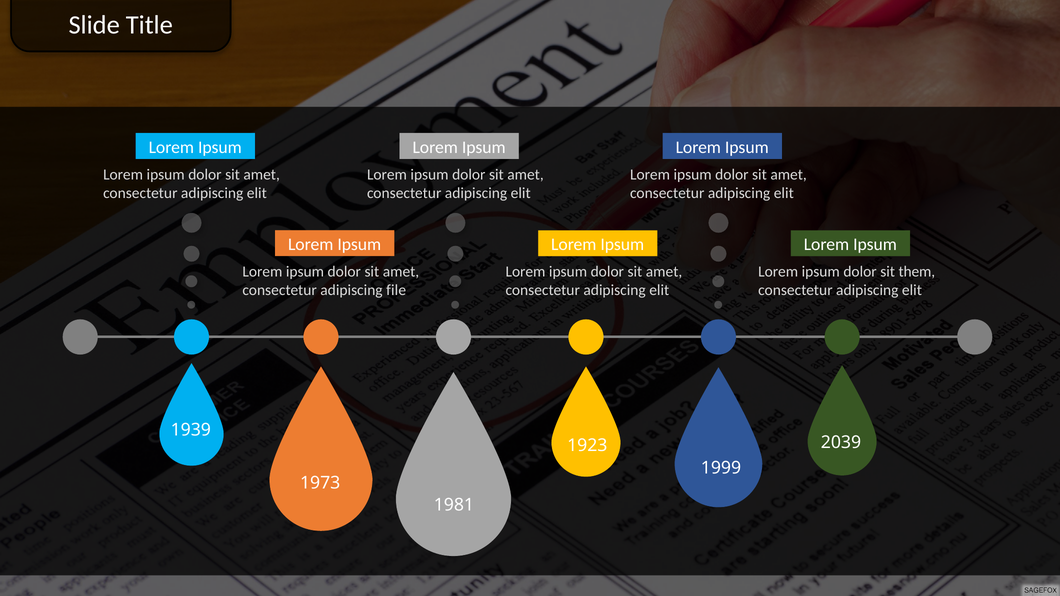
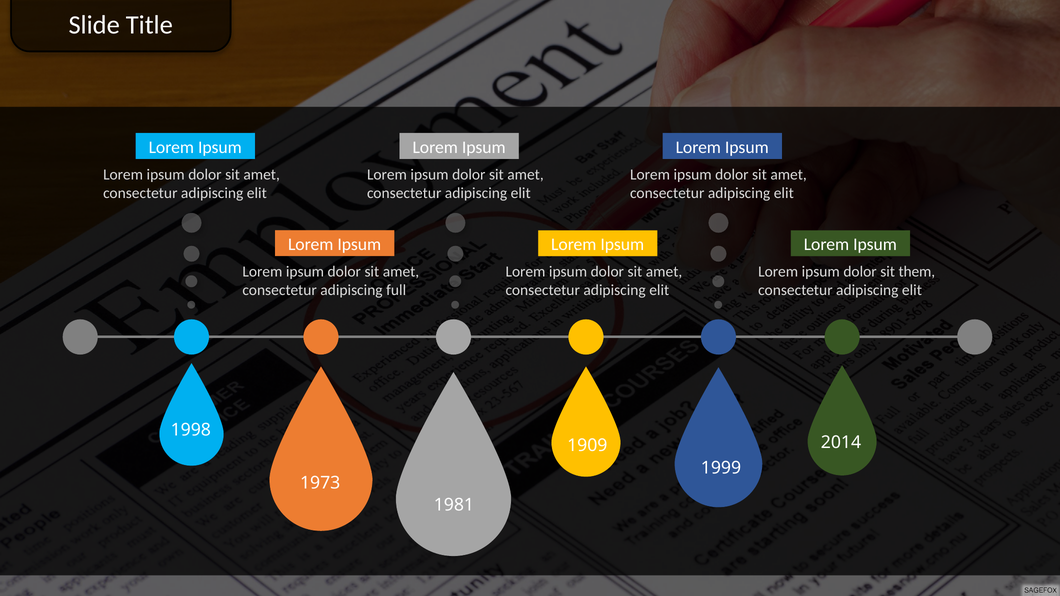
file: file -> full
1939: 1939 -> 1998
2039: 2039 -> 2014
1923: 1923 -> 1909
